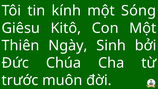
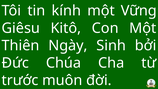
Sóng: Sóng -> Vững
